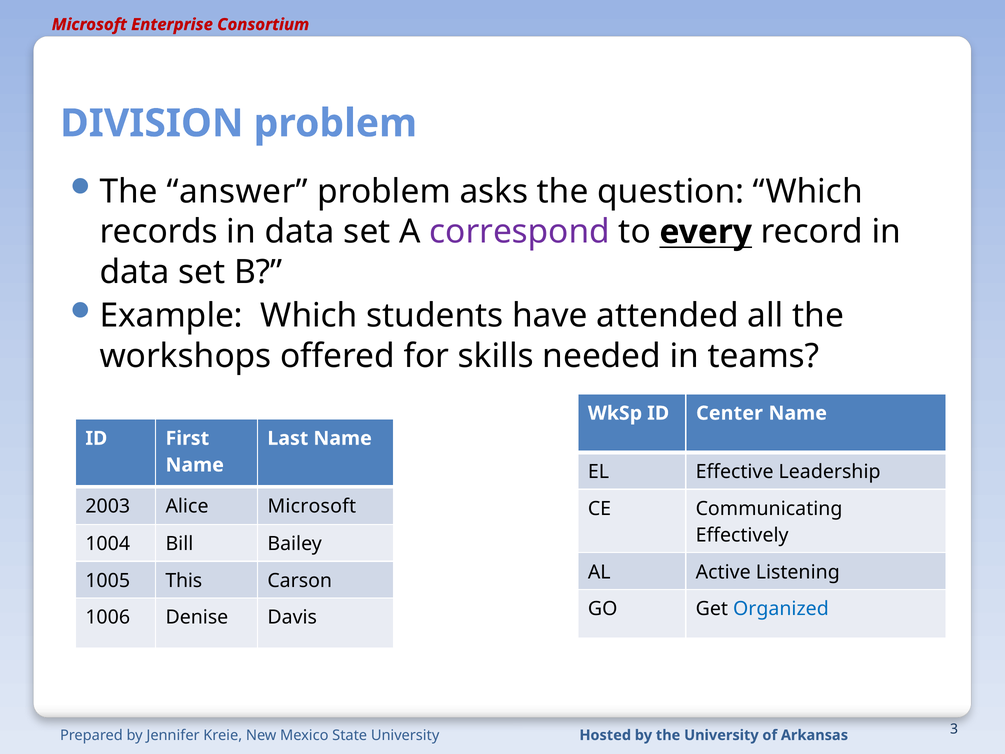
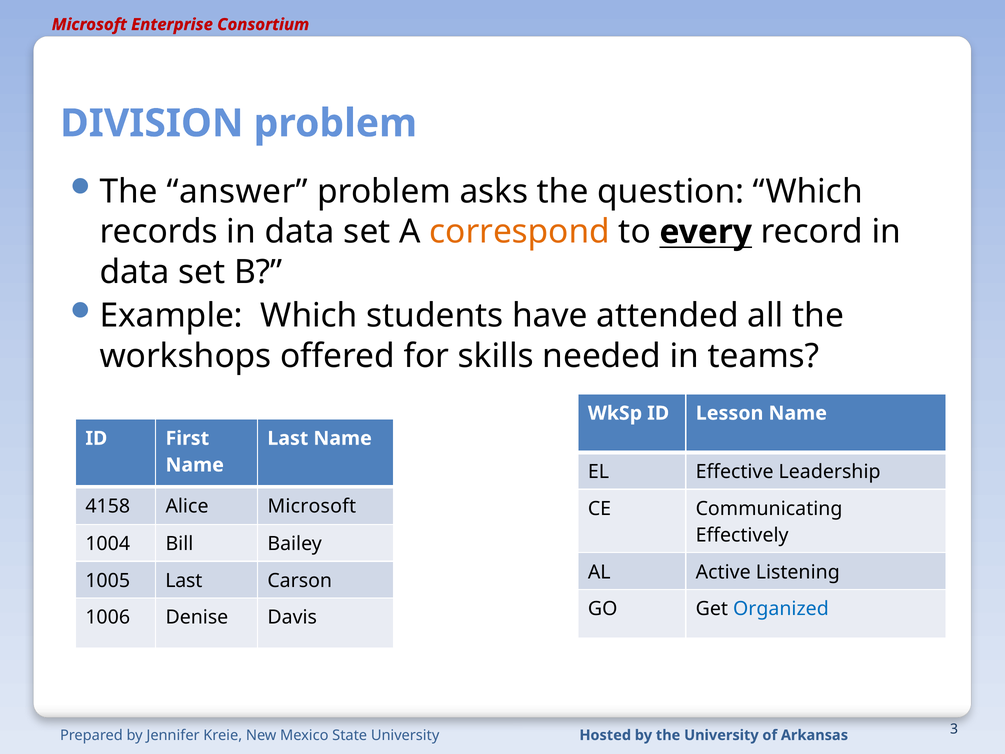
correspond colour: purple -> orange
Center: Center -> Lesson
2003: 2003 -> 4158
1005 This: This -> Last
